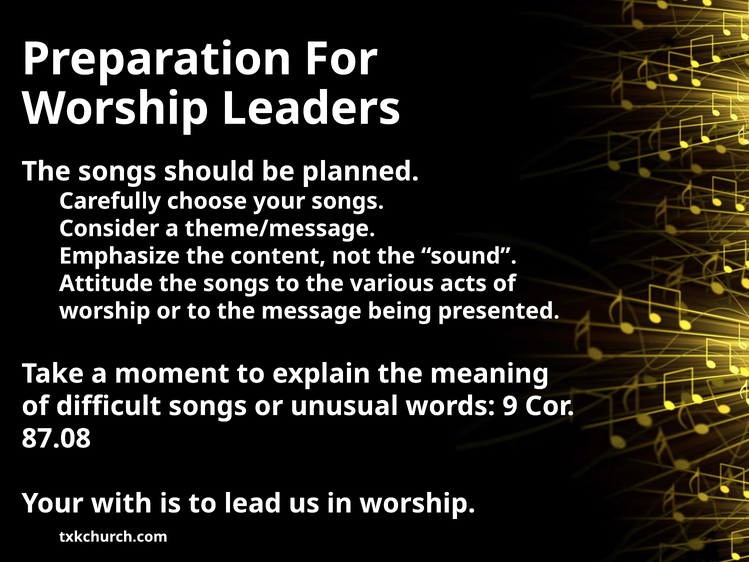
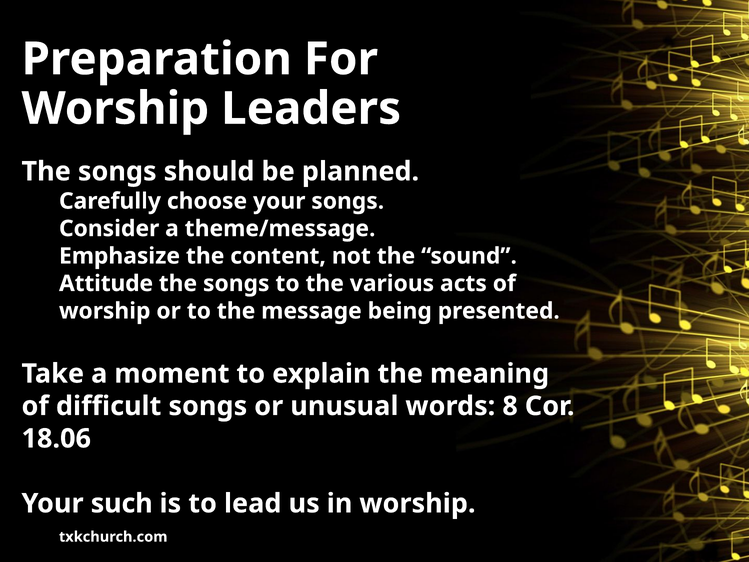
9: 9 -> 8
87.08: 87.08 -> 18.06
with: with -> such
